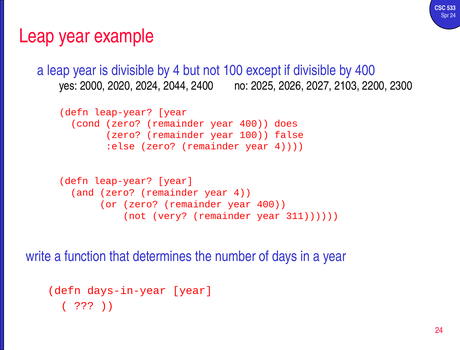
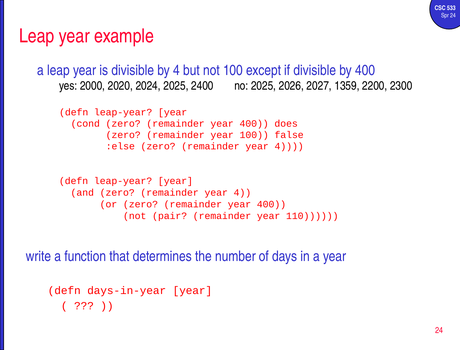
2024 2044: 2044 -> 2025
2103: 2103 -> 1359
very: very -> pair
311: 311 -> 110
